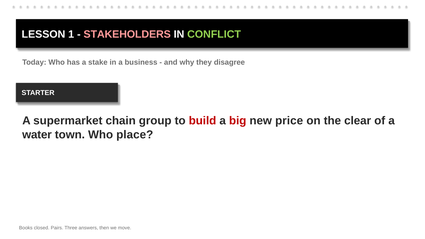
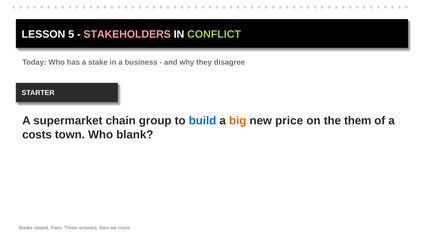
1: 1 -> 5
build colour: red -> blue
big colour: red -> orange
clear: clear -> them
water: water -> costs
place: place -> blank
